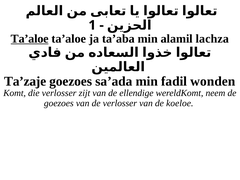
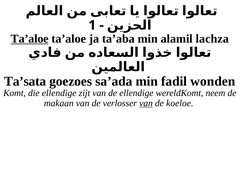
Ta’zaje: Ta’zaje -> Ta’sata
die verlosser: verlosser -> ellendige
goezoes at (59, 103): goezoes -> makaan
van at (146, 103) underline: none -> present
